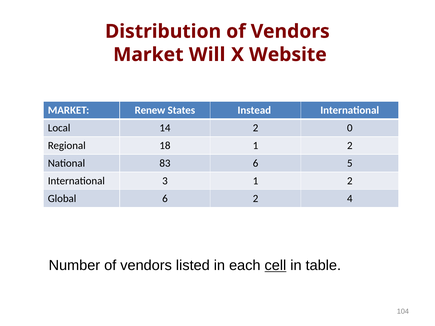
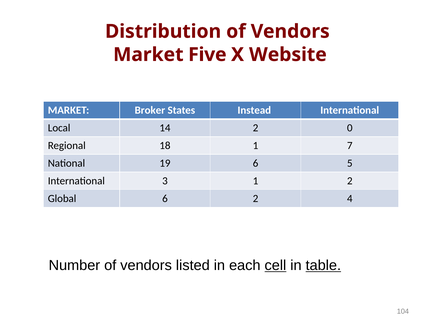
Will: Will -> Five
Renew: Renew -> Broker
18 1 2: 2 -> 7
83: 83 -> 19
table underline: none -> present
